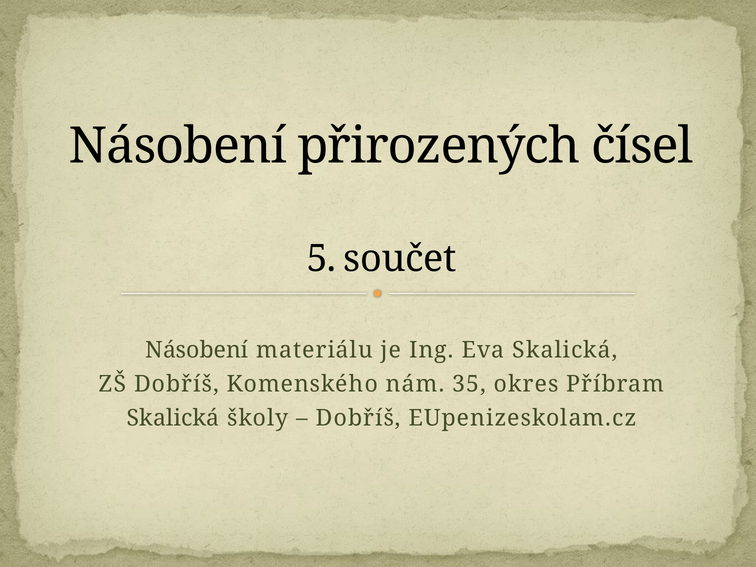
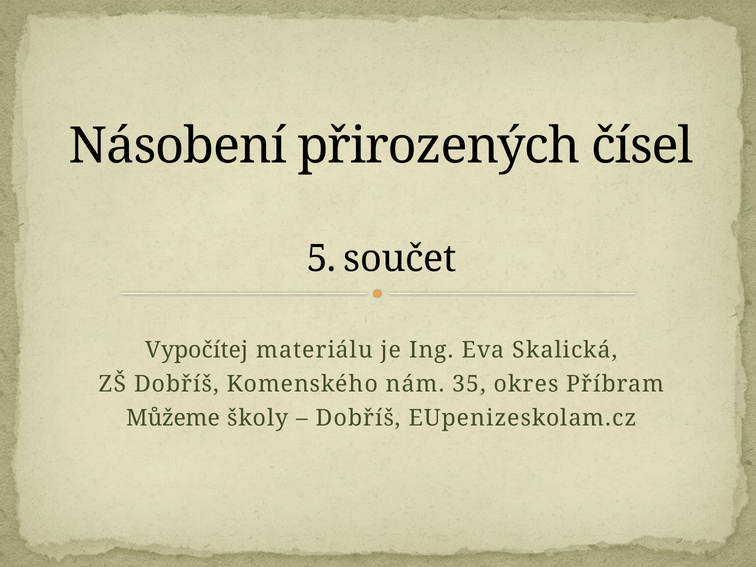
Násobení at (197, 350): Násobení -> Vypočítej
Skalická at (173, 418): Skalická -> Můžeme
